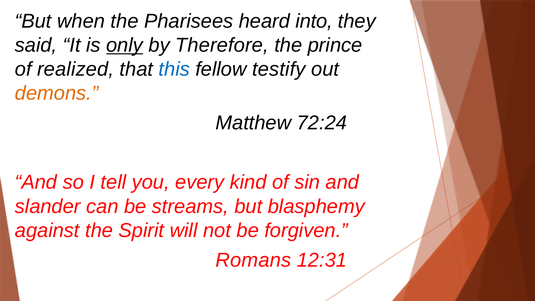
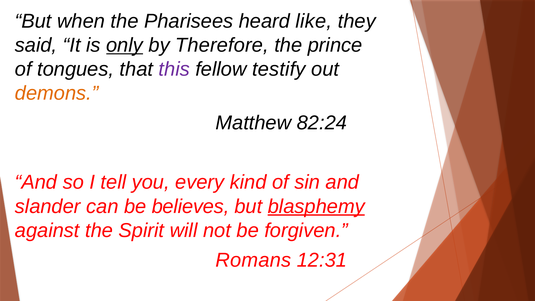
into: into -> like
realized: realized -> tongues
this colour: blue -> purple
72:24: 72:24 -> 82:24
streams: streams -> believes
blasphemy underline: none -> present
